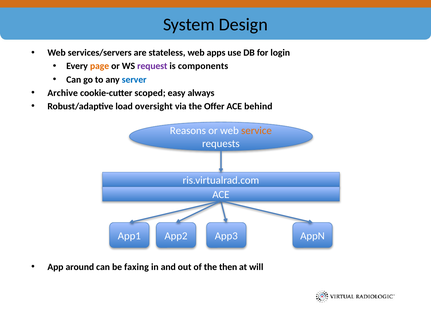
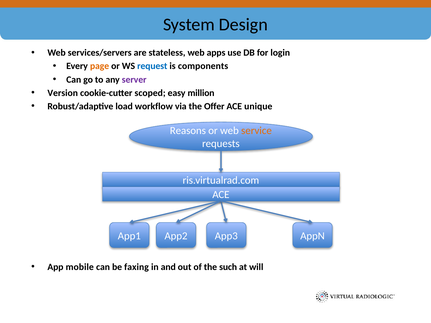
request colour: purple -> blue
server colour: blue -> purple
Archive: Archive -> Version
always: always -> million
oversight: oversight -> workflow
behind: behind -> unique
around: around -> mobile
then: then -> such
